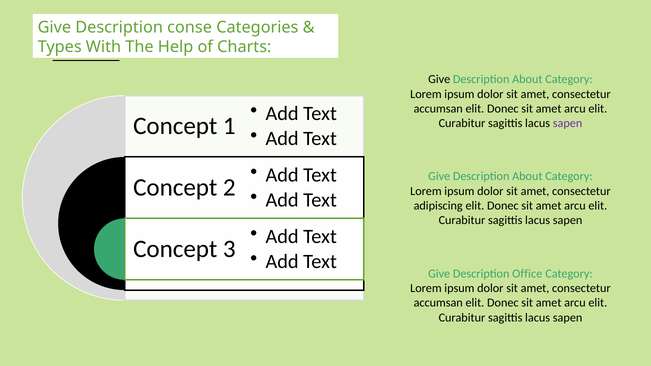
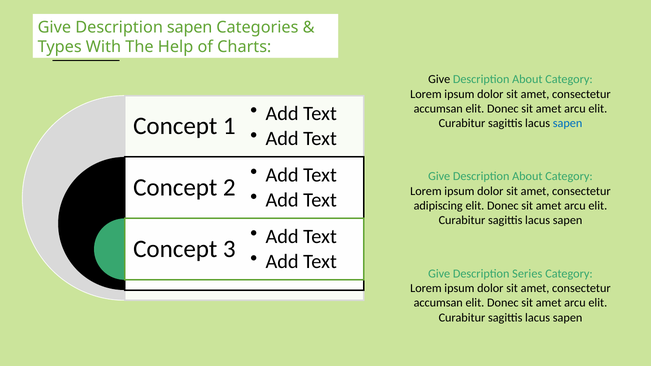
Description conse: conse -> sapen
sapen at (568, 123) colour: purple -> blue
Office: Office -> Series
